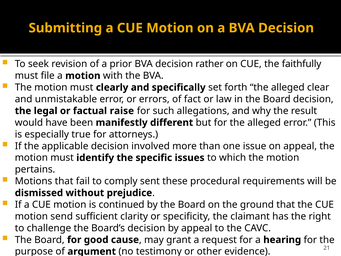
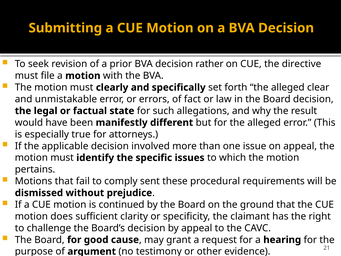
faithfully: faithfully -> directive
raise: raise -> state
send: send -> does
